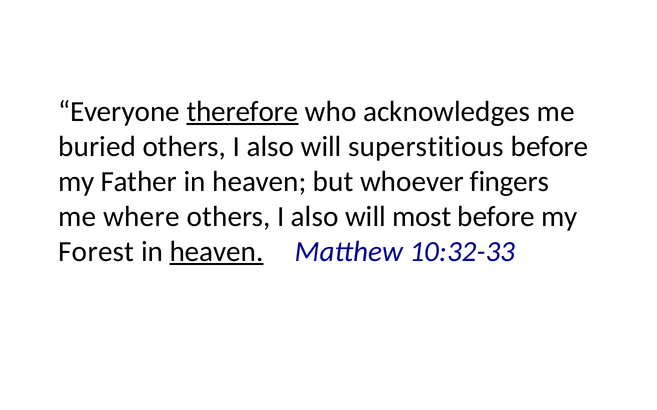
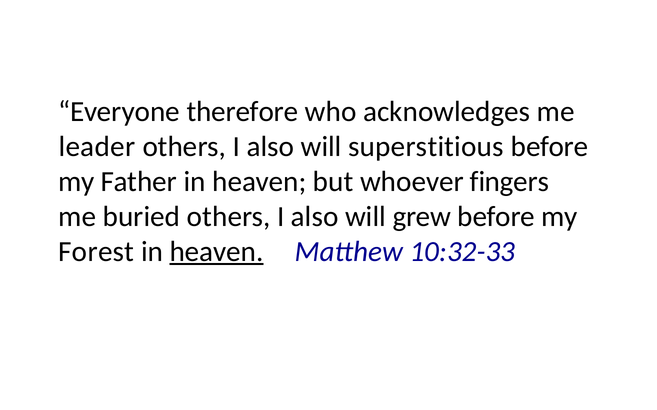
therefore underline: present -> none
buried: buried -> leader
where: where -> buried
most: most -> grew
